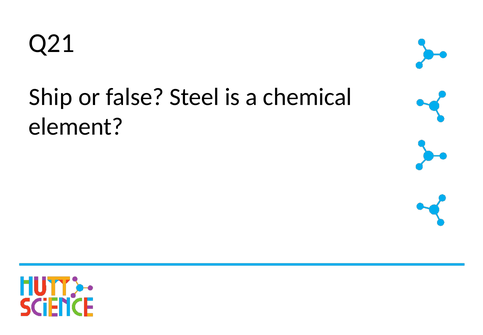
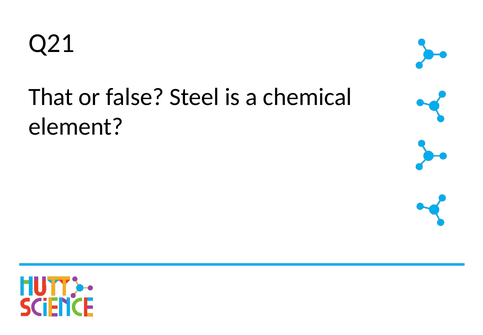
Ship: Ship -> That
